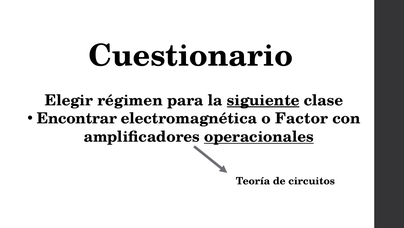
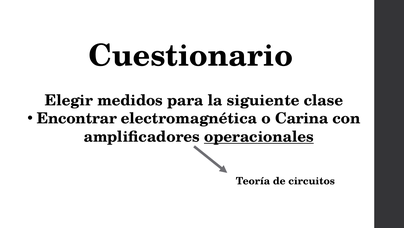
régimen: régimen -> medidos
siguiente underline: present -> none
Factor: Factor -> Carina
